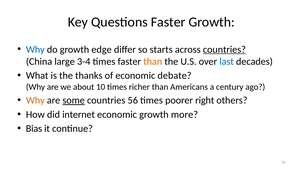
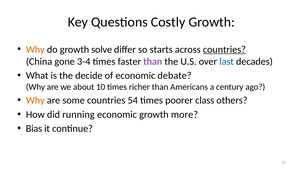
Questions Faster: Faster -> Costly
Why at (35, 50) colour: blue -> orange
edge: edge -> solve
large: large -> gone
than at (153, 62) colour: orange -> purple
thanks: thanks -> decide
some underline: present -> none
56: 56 -> 54
right: right -> class
internet: internet -> running
